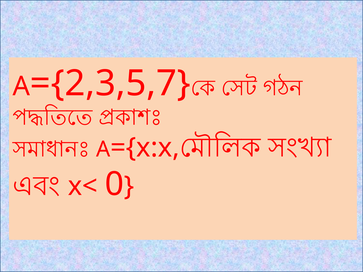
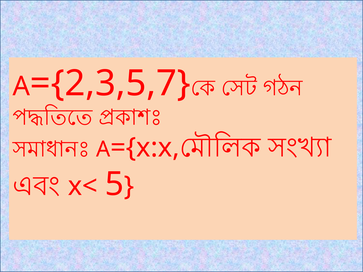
0: 0 -> 5
